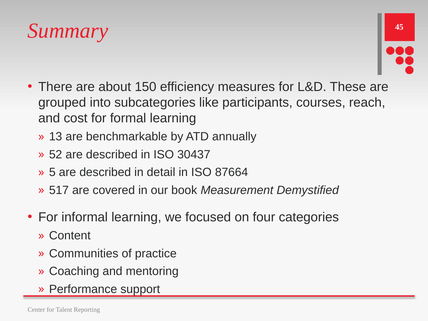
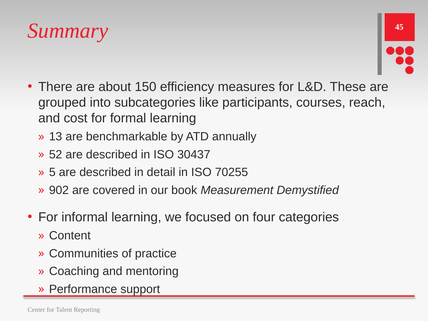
87664: 87664 -> 70255
517: 517 -> 902
